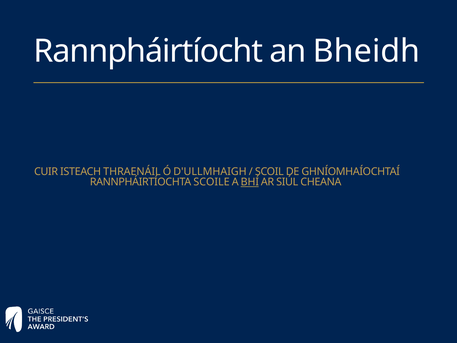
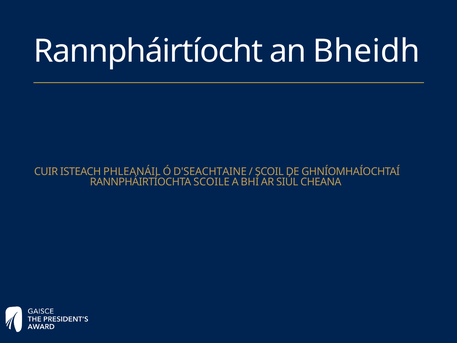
THRAENÁIL: THRAENÁIL -> PHLEANÁIL
D'ULLMHAIGH: D'ULLMHAIGH -> D'SEACHTAINE
BHÍ underline: present -> none
